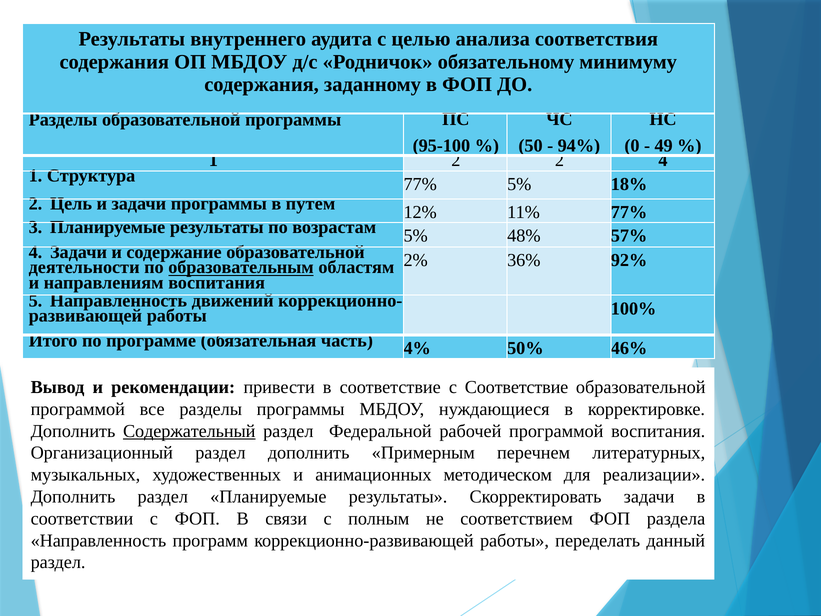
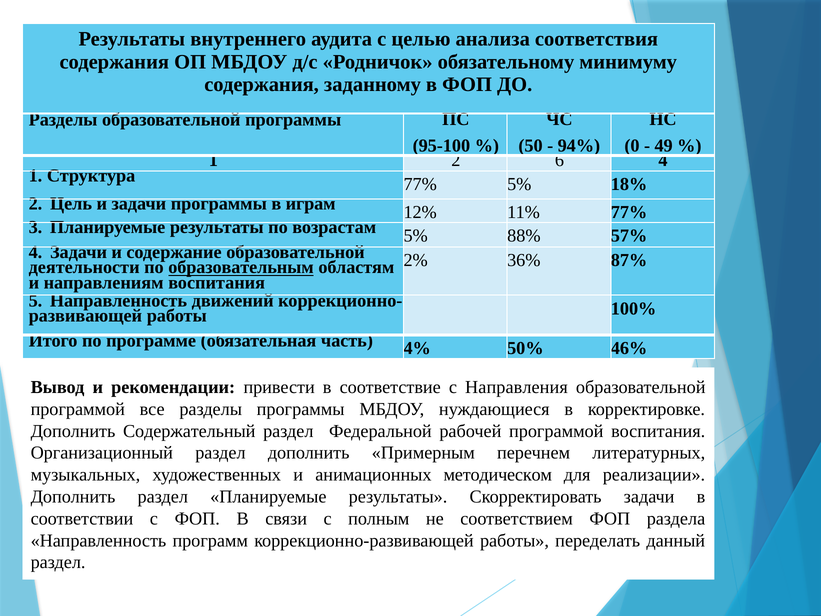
2 2: 2 -> 6
путем: путем -> играм
48%: 48% -> 88%
92%: 92% -> 87%
с Соответствие: Соответствие -> Направления
Содержательный underline: present -> none
